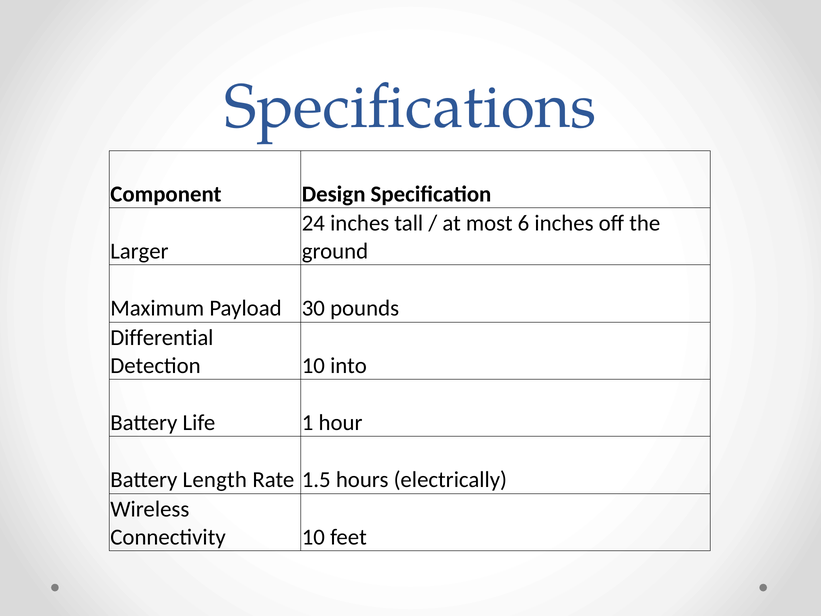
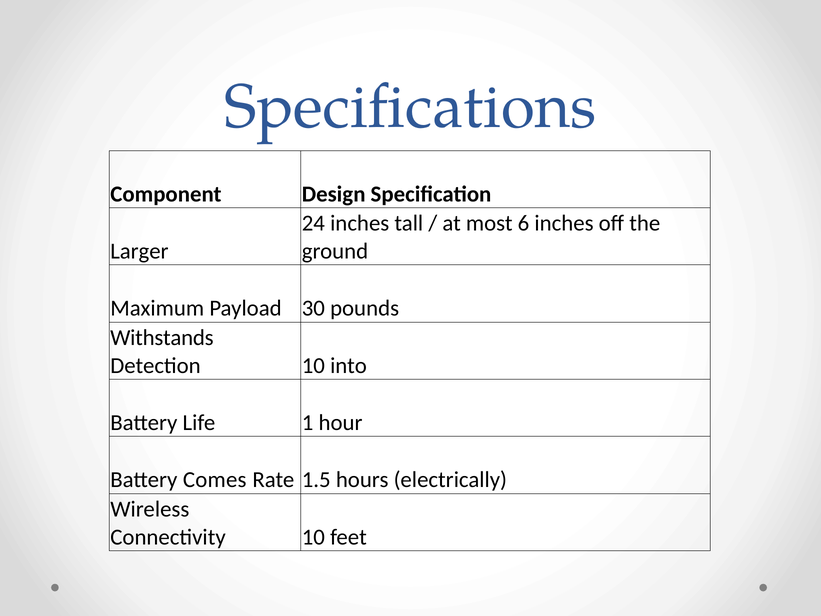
Differential: Differential -> Withstands
Length: Length -> Comes
